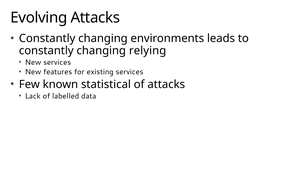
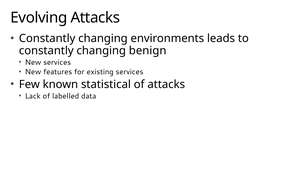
relying: relying -> benign
